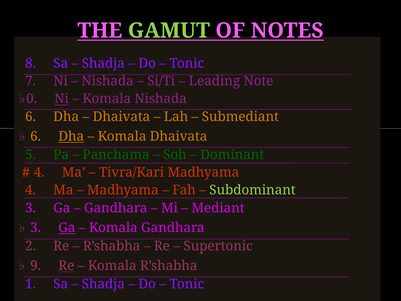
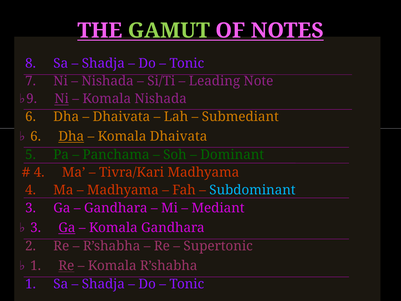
0: 0 -> 9
Subdominant colour: light green -> light blue
9 at (36, 266): 9 -> 1
